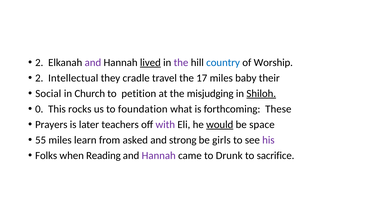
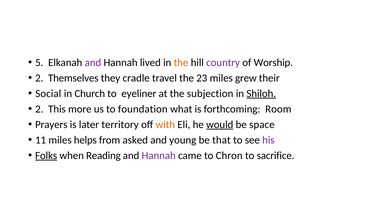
2 at (39, 63): 2 -> 5
lived underline: present -> none
the at (181, 63) colour: purple -> orange
country colour: blue -> purple
Intellectual: Intellectual -> Themselves
17: 17 -> 23
baby: baby -> grew
petition: petition -> eyeliner
misjudging: misjudging -> subjection
0 at (39, 109): 0 -> 2
rocks: rocks -> more
These: These -> Room
teachers: teachers -> territory
with colour: purple -> orange
55: 55 -> 11
learn: learn -> helps
strong: strong -> young
girls: girls -> that
Folks underline: none -> present
Drunk: Drunk -> Chron
